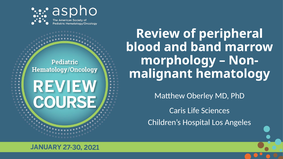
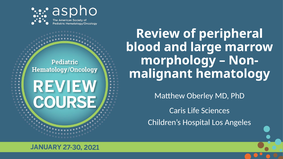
band: band -> large
